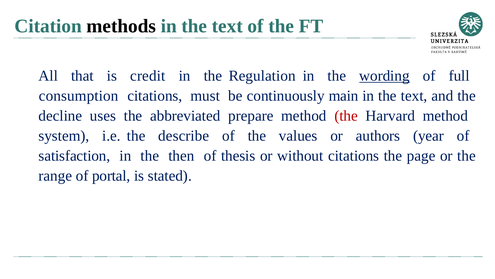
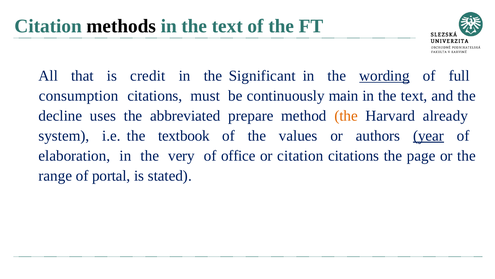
Regulation: Regulation -> Significant
the at (346, 116) colour: red -> orange
Harvard method: method -> already
describe: describe -> textbook
year underline: none -> present
satisfaction: satisfaction -> elaboration
then: then -> very
thesis: thesis -> office
or without: without -> citation
